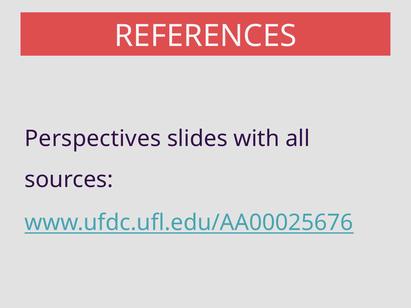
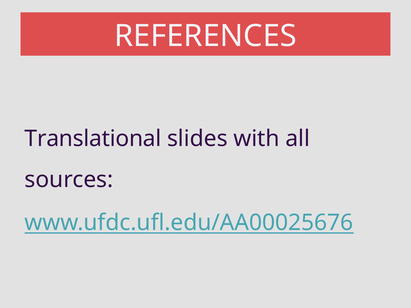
Perspectives: Perspectives -> Translational
